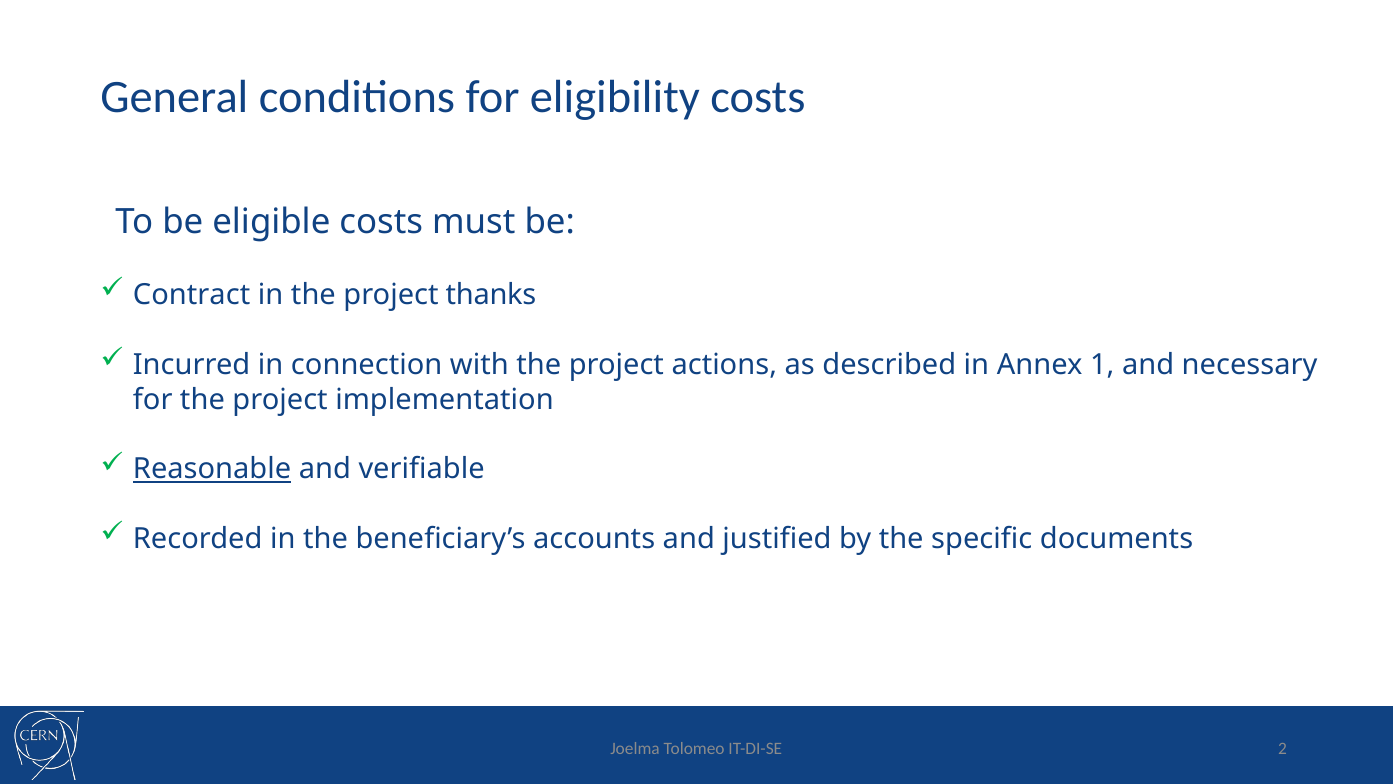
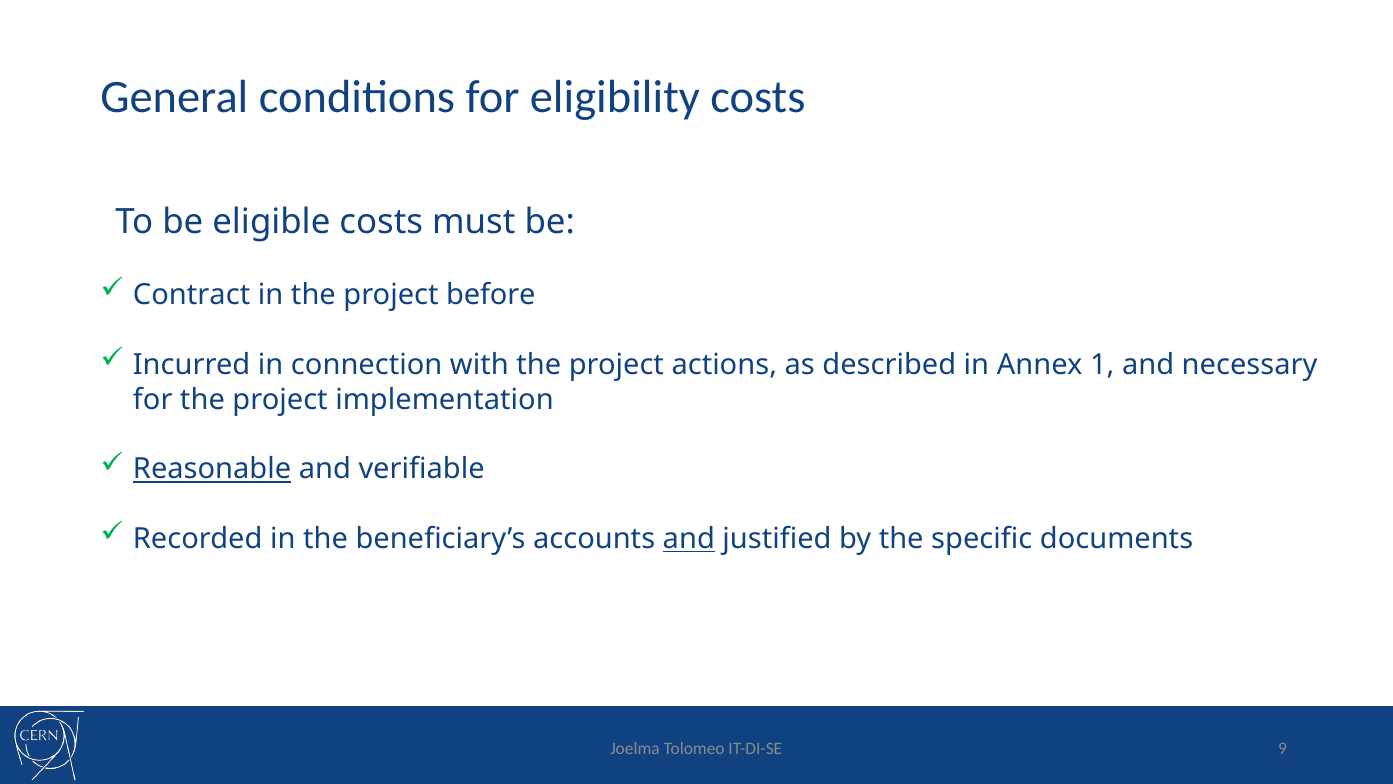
thanks: thanks -> before
and at (689, 539) underline: none -> present
2: 2 -> 9
